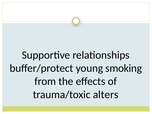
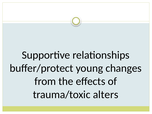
smoking: smoking -> changes
